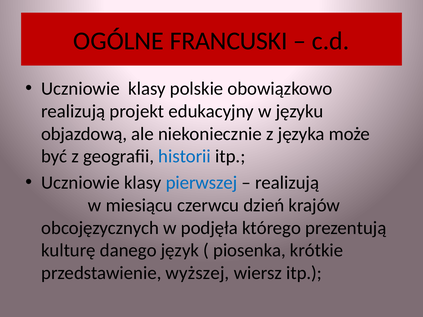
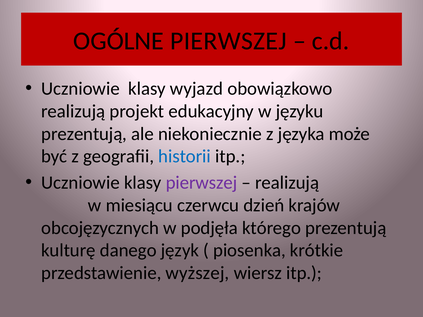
OGÓLNE FRANCUSKI: FRANCUSKI -> PIERWSZEJ
polskie: polskie -> wyjazd
objazdową at (84, 134): objazdową -> prezentują
pierwszej at (202, 183) colour: blue -> purple
